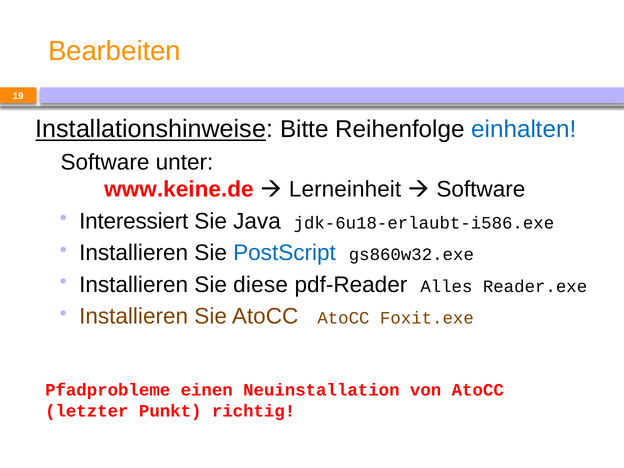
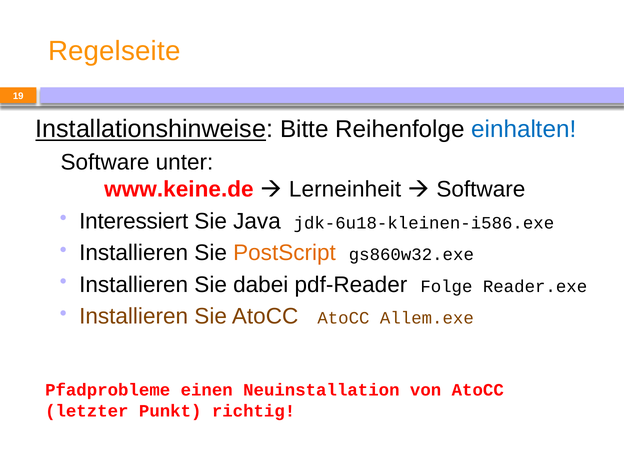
Bearbeiten: Bearbeiten -> Regelseite
jdk-6u18-erlaubt-i586.exe: jdk-6u18-erlaubt-i586.exe -> jdk-6u18-kleinen-i586.exe
PostScript colour: blue -> orange
diese: diese -> dabei
Alles: Alles -> Folge
Foxit.exe: Foxit.exe -> Allem.exe
